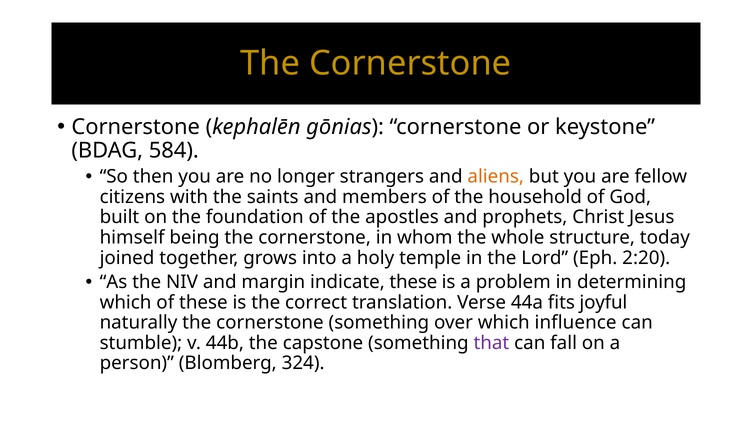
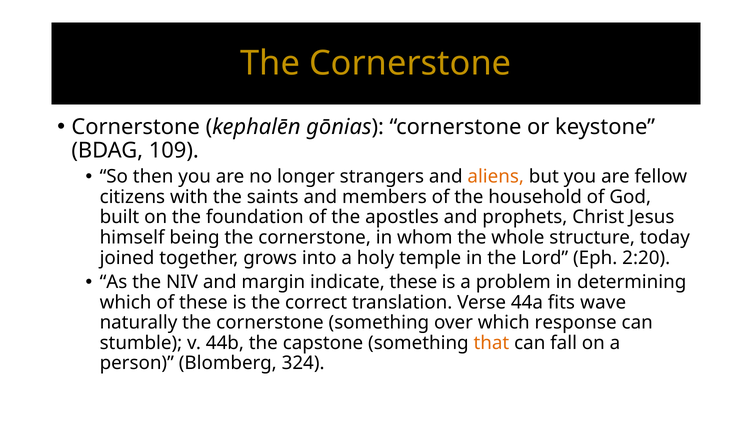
584: 584 -> 109
joyful: joyful -> wave
influence: influence -> response
that colour: purple -> orange
